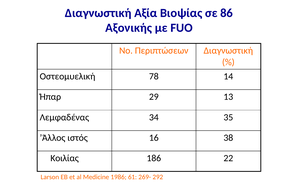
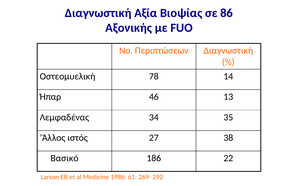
29: 29 -> 46
16: 16 -> 27
Κοιλίας: Κοιλίας -> Βασικό
